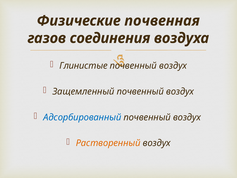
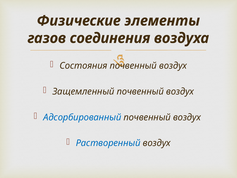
почвенная: почвенная -> элементы
Глинистые: Глинистые -> Состояния
Растворенный colour: orange -> blue
